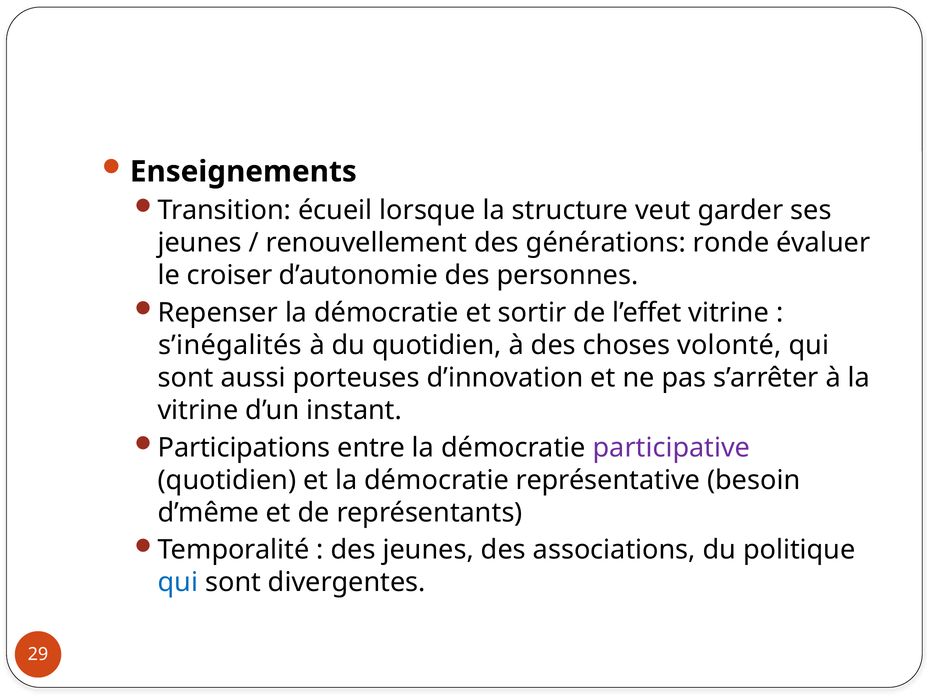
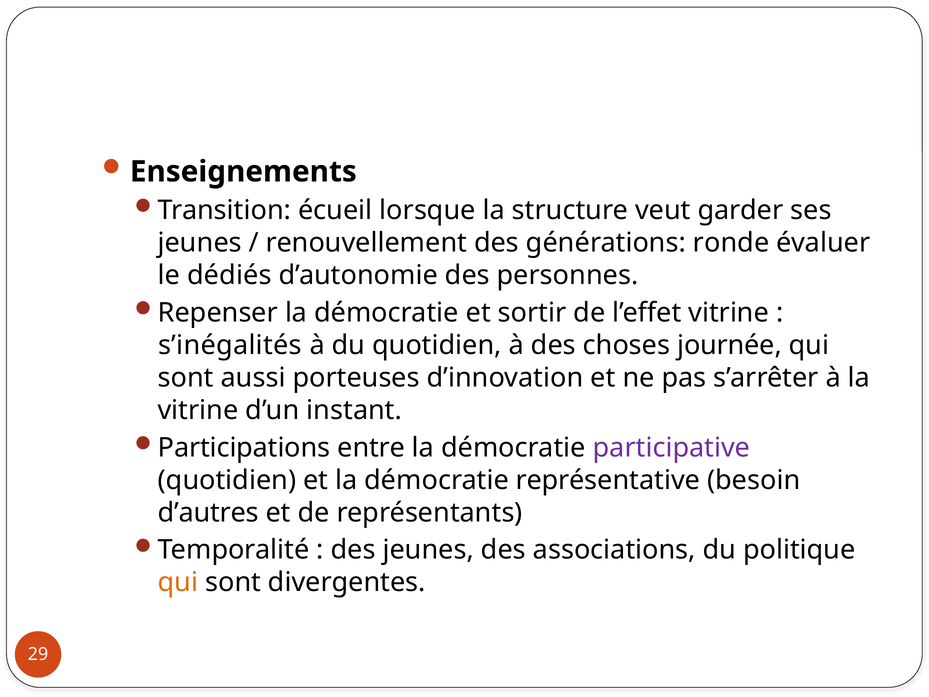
croiser: croiser -> dédiés
volonté: volonté -> journée
d’même: d’même -> d’autres
qui at (178, 582) colour: blue -> orange
